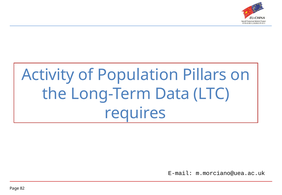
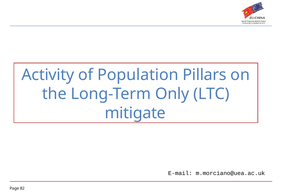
Data: Data -> Only
requires: requires -> mitigate
